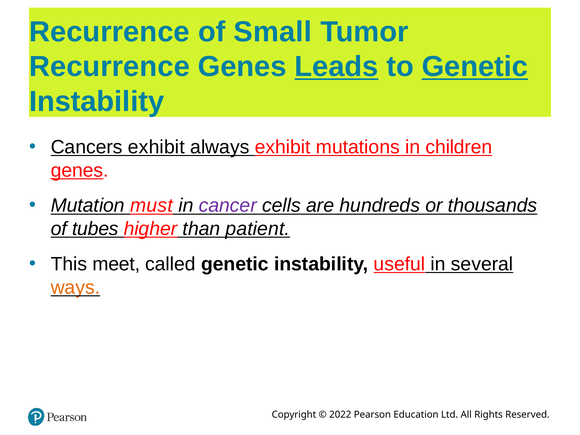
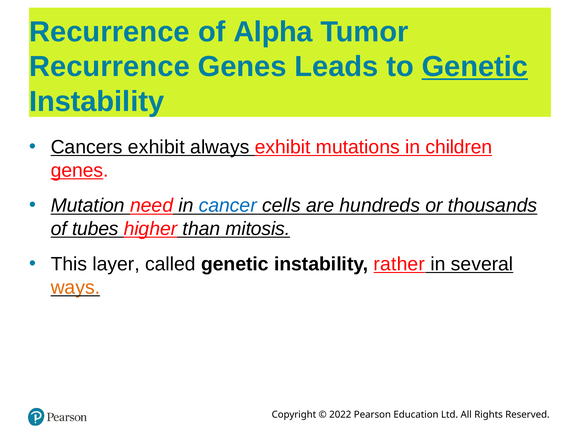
Small: Small -> Alpha
Leads underline: present -> none
must: must -> need
cancer colour: purple -> blue
patient: patient -> mitosis
meet: meet -> layer
useful: useful -> rather
